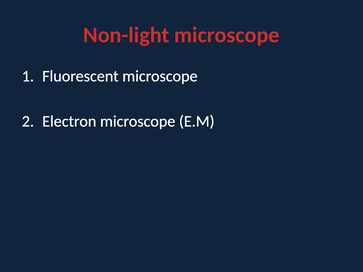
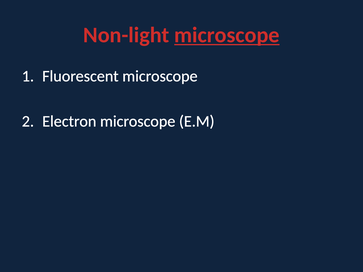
microscope at (227, 35) underline: none -> present
